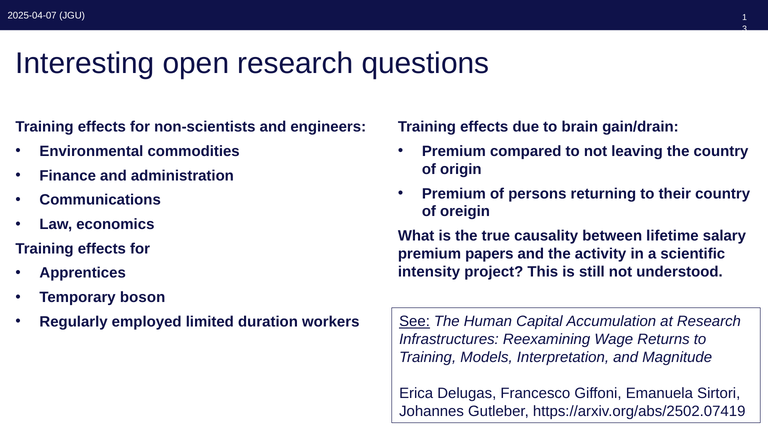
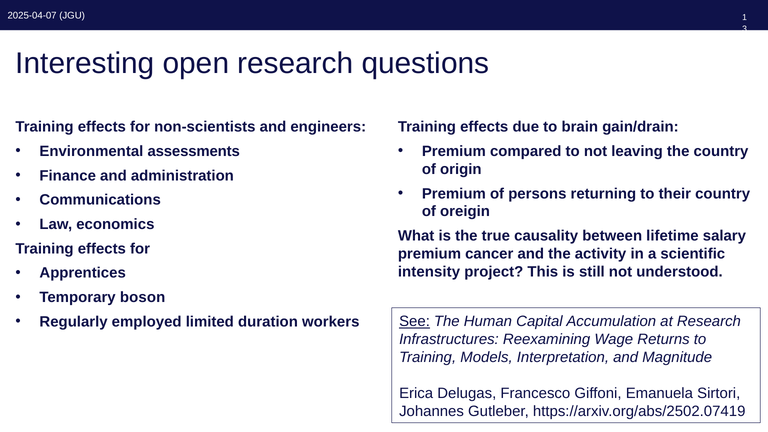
commodities: commodities -> assessments
papers: papers -> cancer
